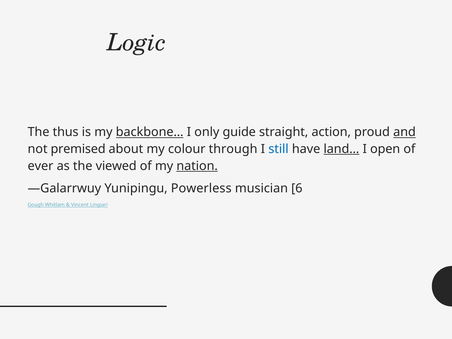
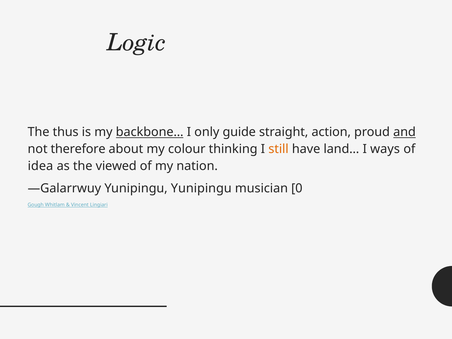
premised: premised -> therefore
through: through -> thinking
still colour: blue -> orange
land… underline: present -> none
open: open -> ways
ever: ever -> idea
nation underline: present -> none
Yunipingu Powerless: Powerless -> Yunipingu
6: 6 -> 0
